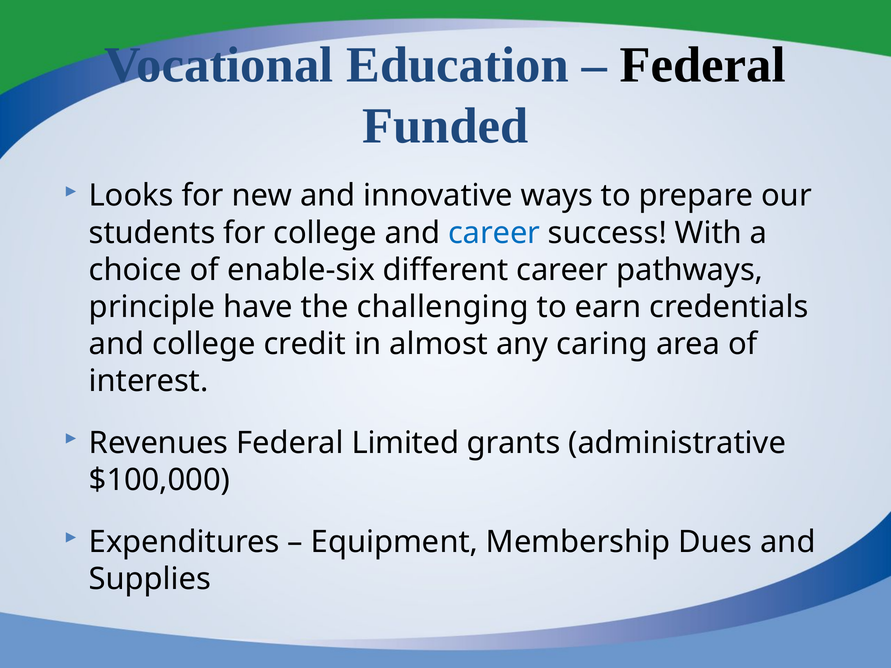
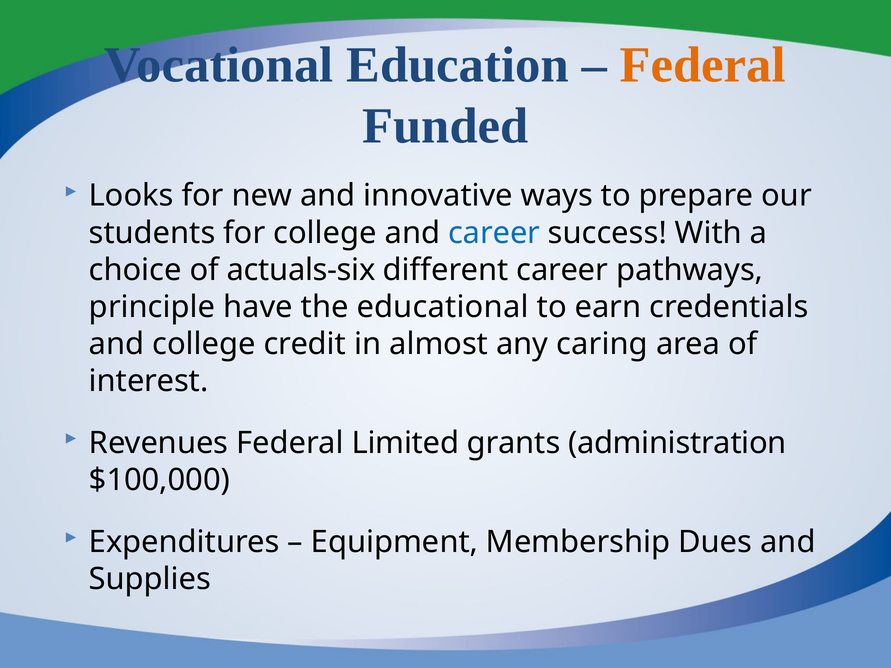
Federal at (703, 65) colour: black -> orange
enable-six: enable-six -> actuals-six
challenging: challenging -> educational
administrative: administrative -> administration
